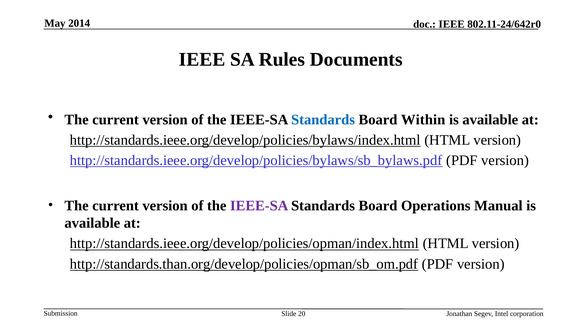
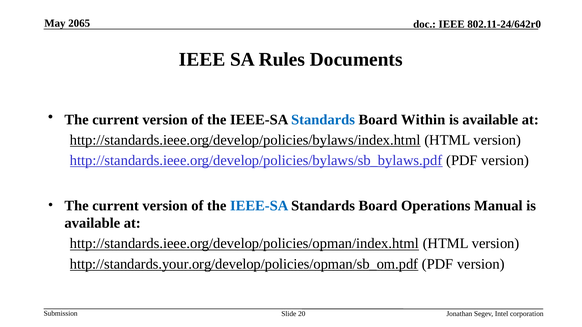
2014: 2014 -> 2065
IEEE-SA at (259, 206) colour: purple -> blue
http://standards.than.org/develop/policies/opman/sb_om.pdf: http://standards.than.org/develop/policies/opman/sb_om.pdf -> http://standards.your.org/develop/policies/opman/sb_om.pdf
